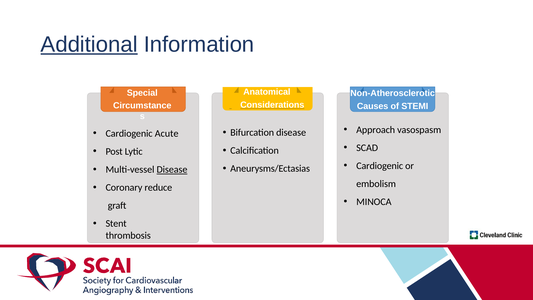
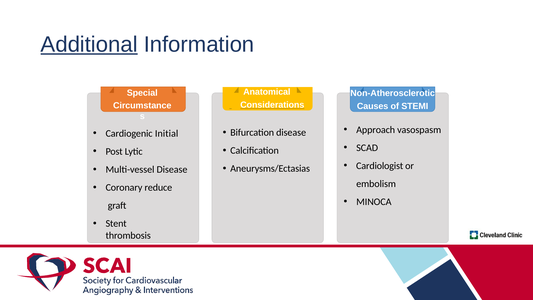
Acute: Acute -> Initial
Cardiogenic at (380, 166): Cardiogenic -> Cardiologist
Disease at (172, 169) underline: present -> none
